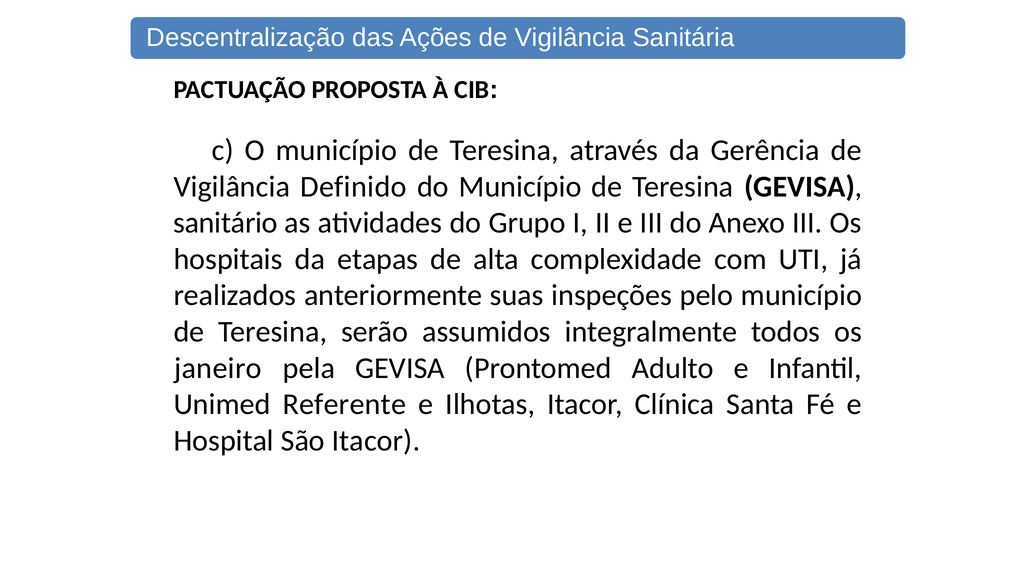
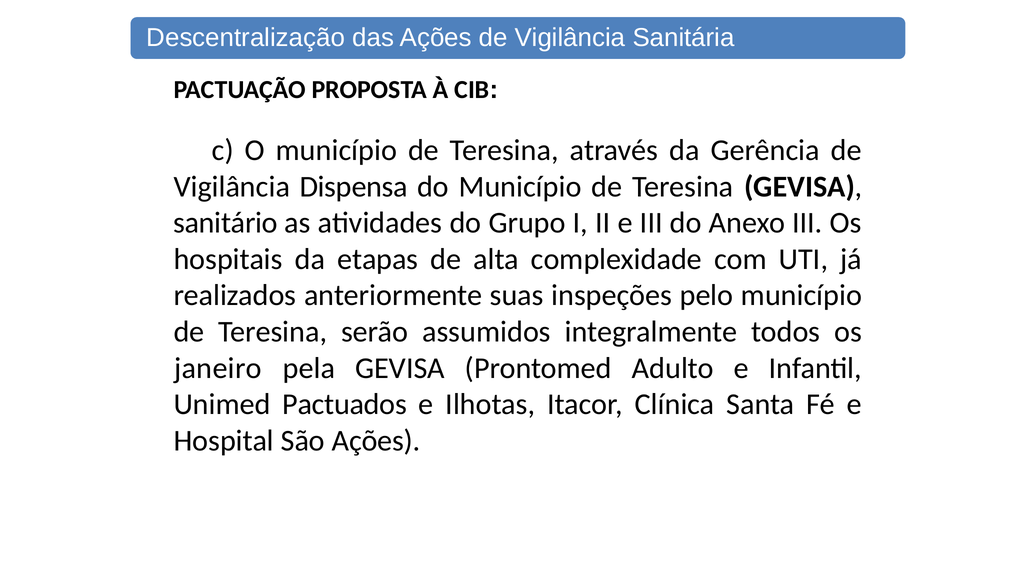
Definido: Definido -> Dispensa
Referente: Referente -> Pactuados
São Itacor: Itacor -> Ações
